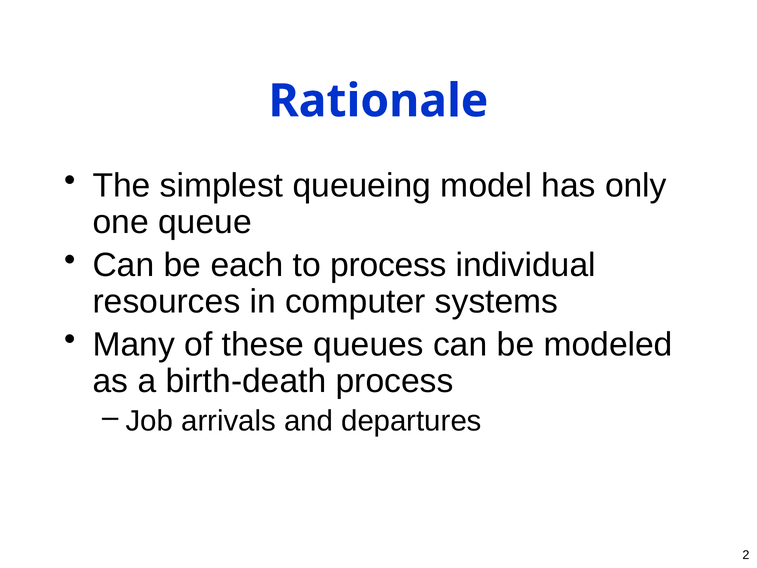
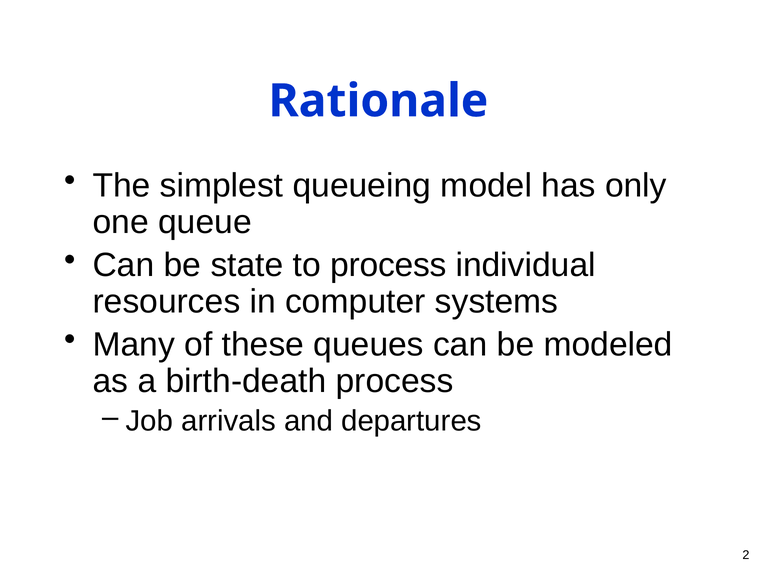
each: each -> state
